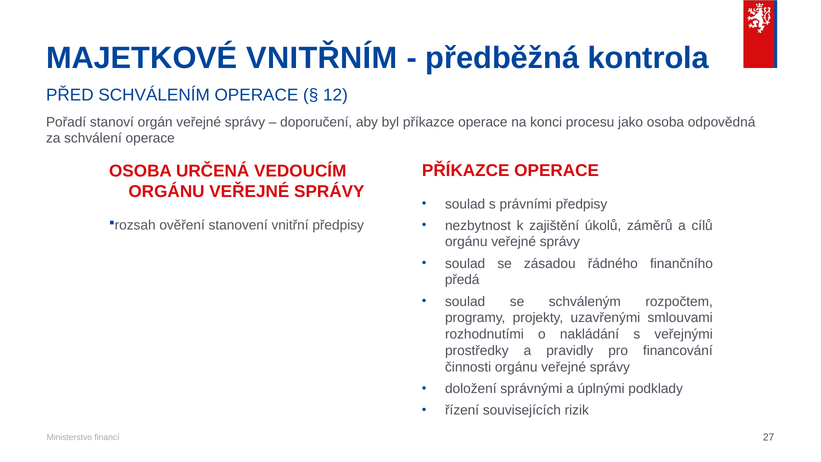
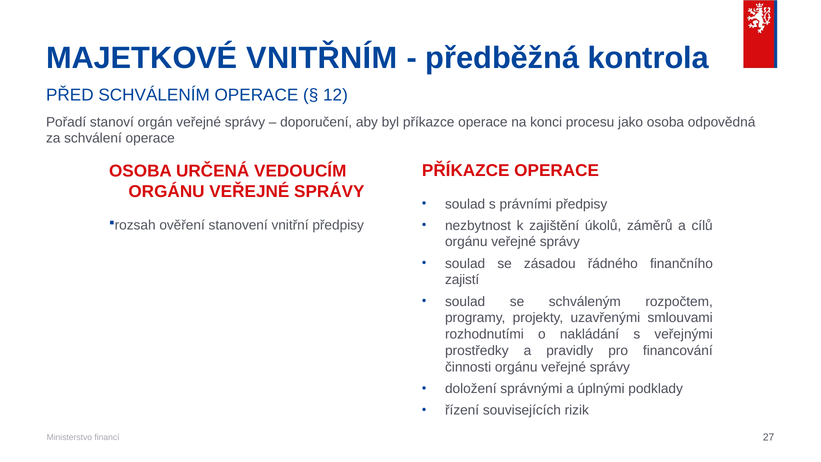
předá: předá -> zajistí
